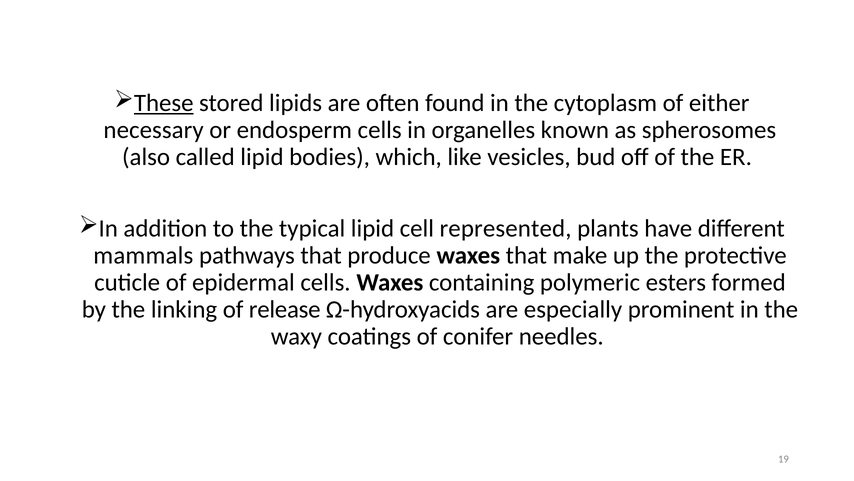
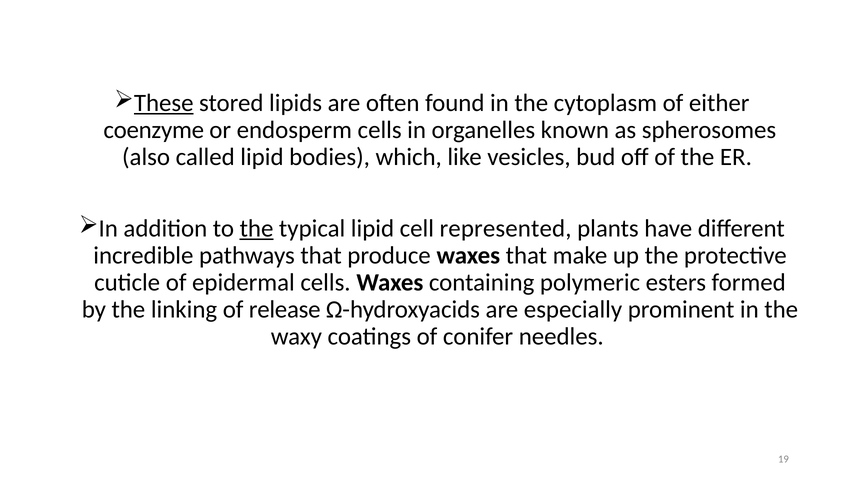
necessary: necessary -> coenzyme
the at (257, 228) underline: none -> present
mammals: mammals -> incredible
